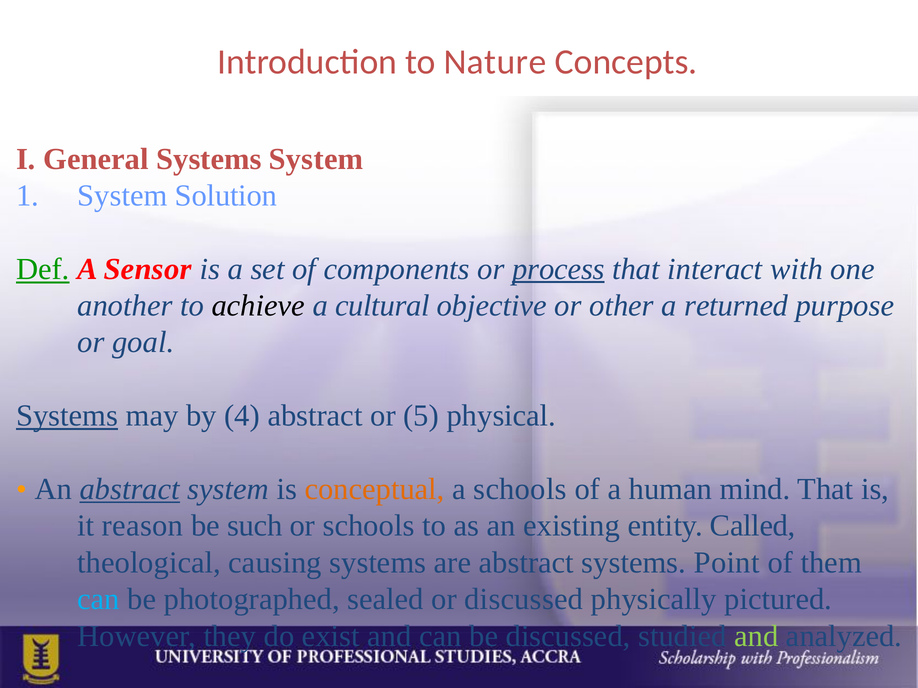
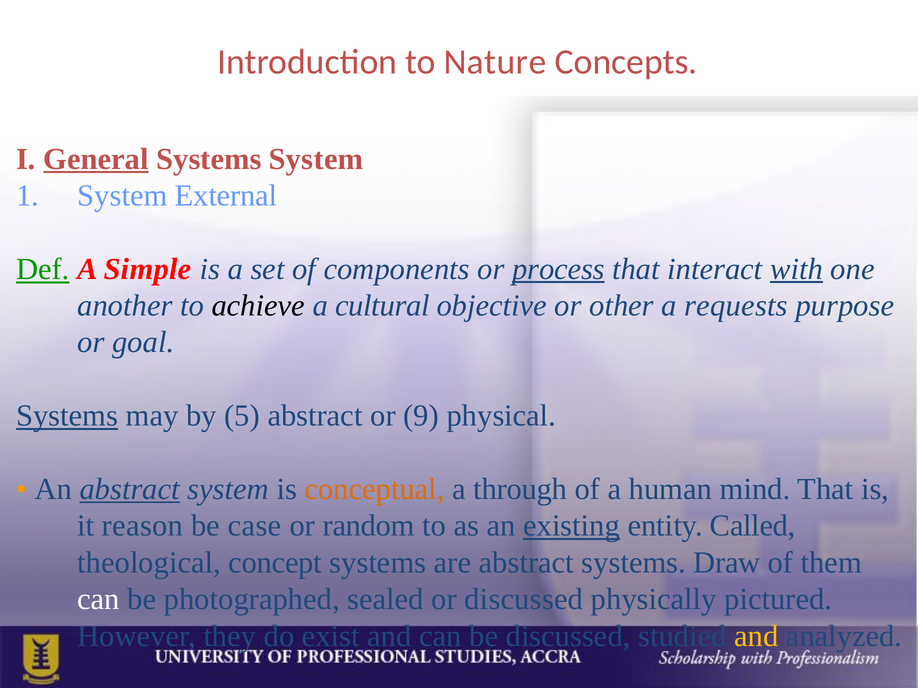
General underline: none -> present
Solution: Solution -> External
Sensor: Sensor -> Simple
with underline: none -> present
returned: returned -> requests
4: 4 -> 5
5: 5 -> 9
a schools: schools -> through
such: such -> case
or schools: schools -> random
existing underline: none -> present
causing: causing -> concept
Point: Point -> Draw
can at (99, 600) colour: light blue -> white
and at (756, 636) colour: light green -> yellow
